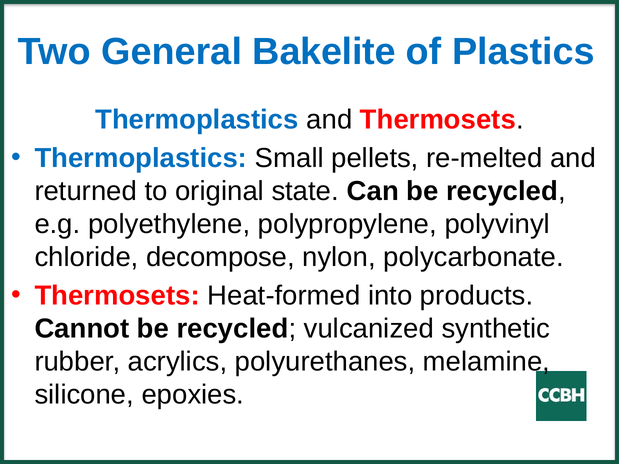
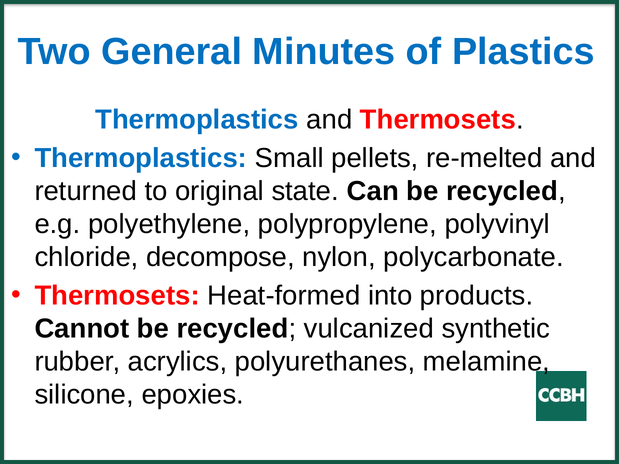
Bakelite: Bakelite -> Minutes
